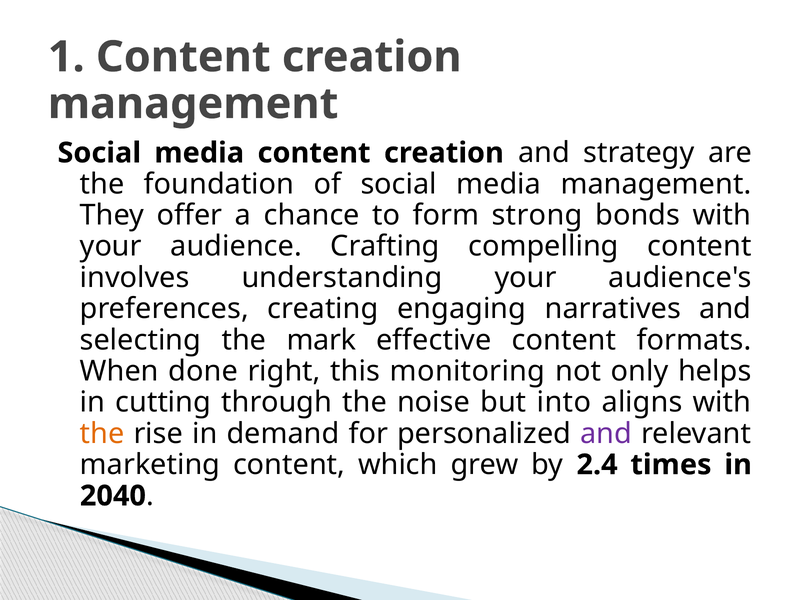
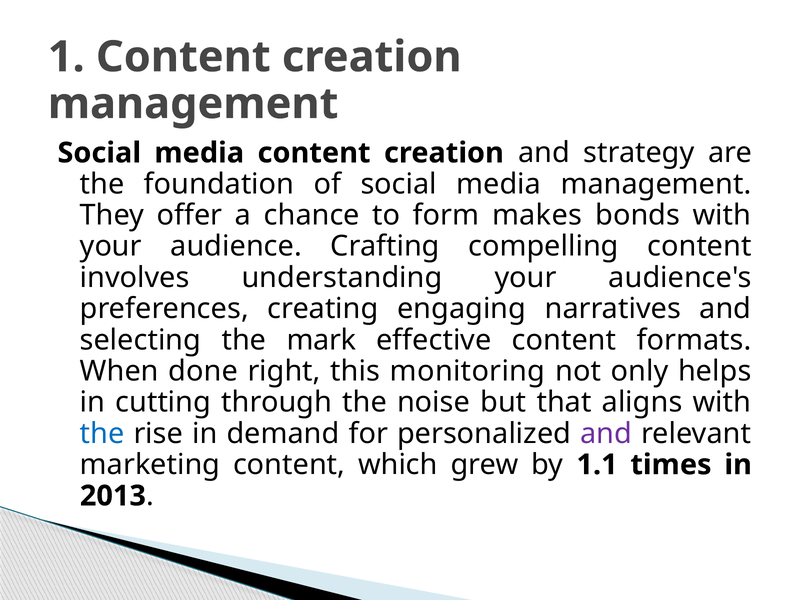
strong: strong -> makes
into: into -> that
the at (102, 434) colour: orange -> blue
2.4: 2.4 -> 1.1
2040: 2040 -> 2013
